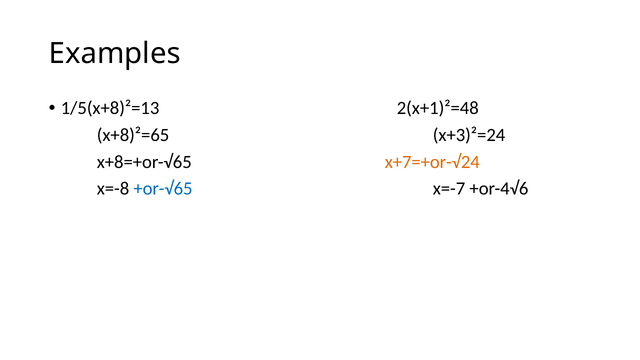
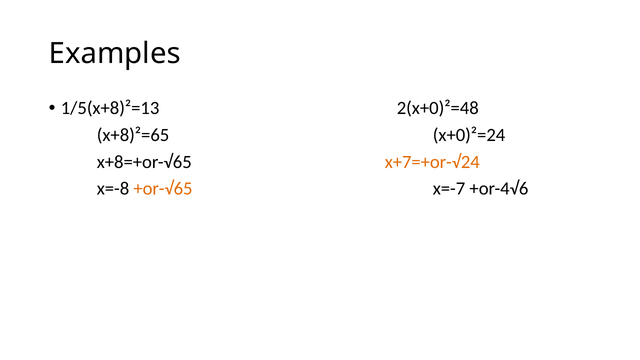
2(x+1)²=48: 2(x+1)²=48 -> 2(x+0)²=48
x+3)²=24: x+3)²=24 -> x+0)²=24
+or-√65 colour: blue -> orange
